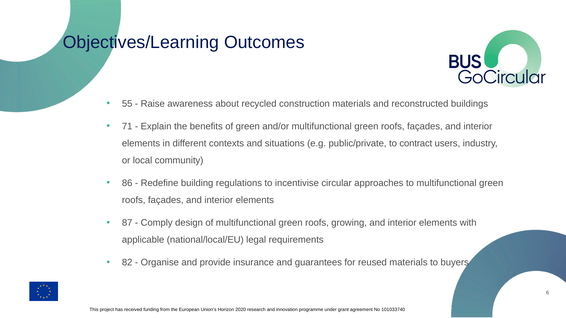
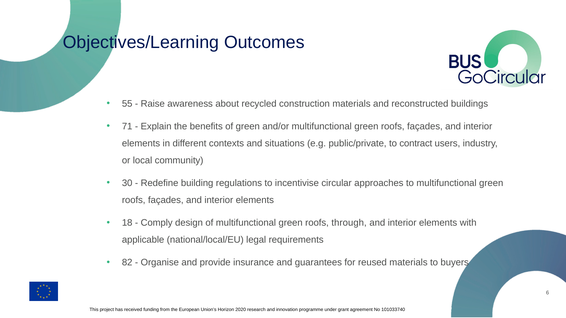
86: 86 -> 30
87: 87 -> 18
growing: growing -> through
